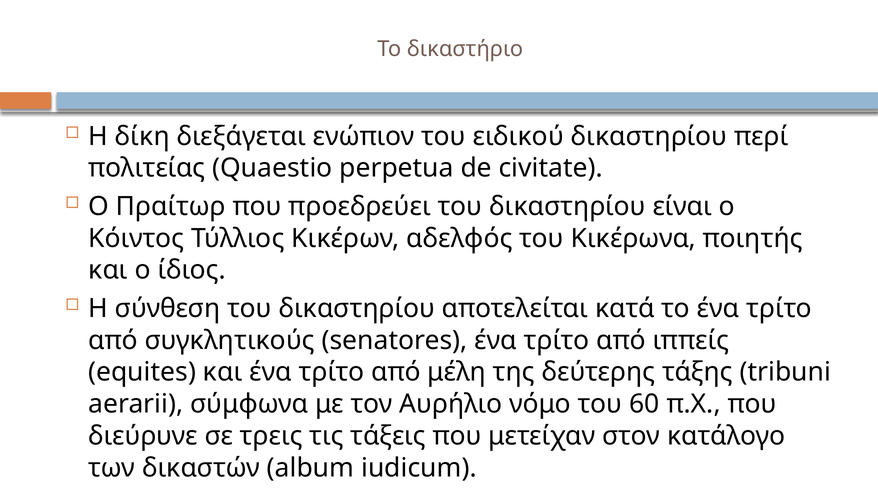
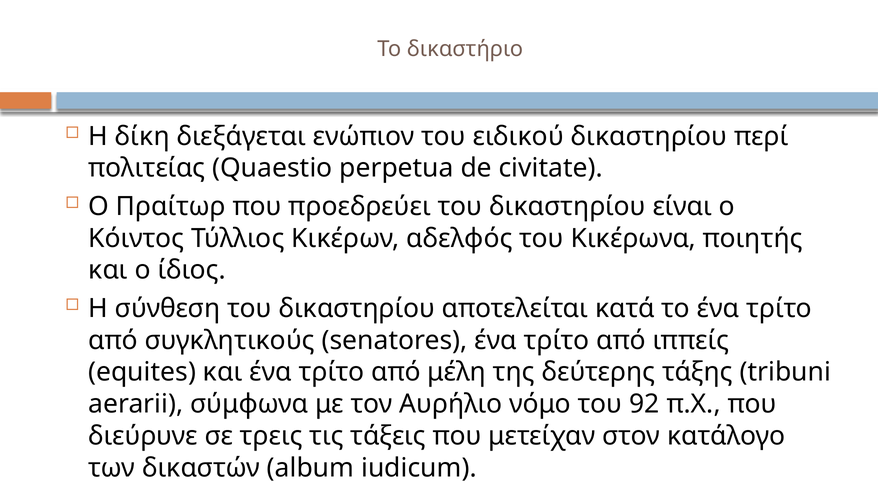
60: 60 -> 92
